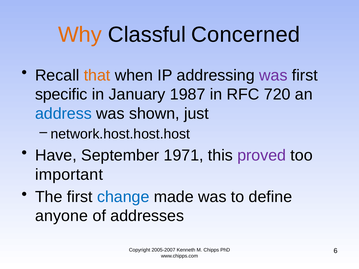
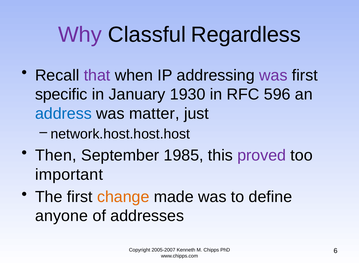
Why colour: orange -> purple
Concerned: Concerned -> Regardless
that colour: orange -> purple
1987: 1987 -> 1930
720: 720 -> 596
shown: shown -> matter
Have: Have -> Then
1971: 1971 -> 1985
change colour: blue -> orange
